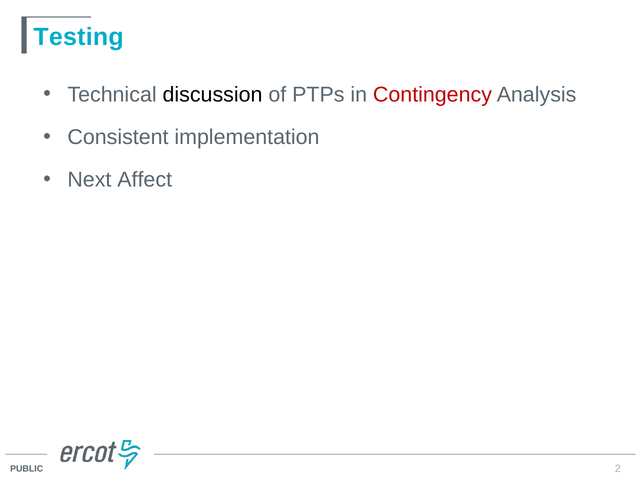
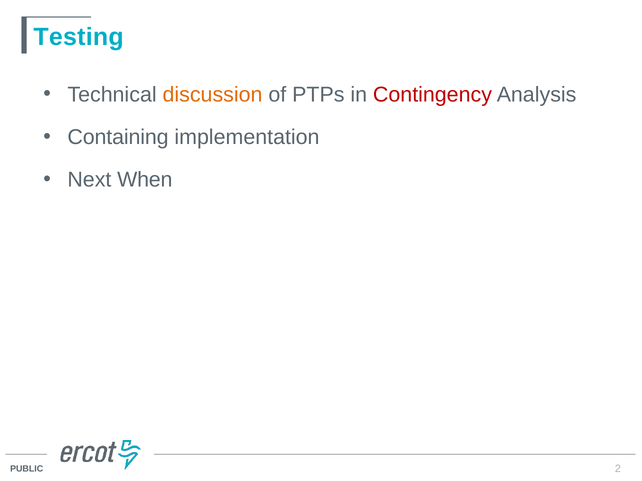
discussion colour: black -> orange
Consistent: Consistent -> Containing
Affect: Affect -> When
